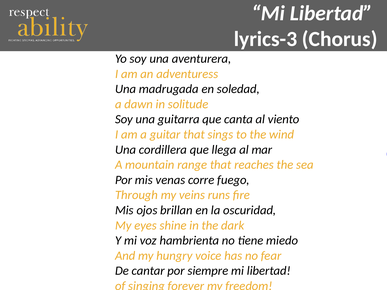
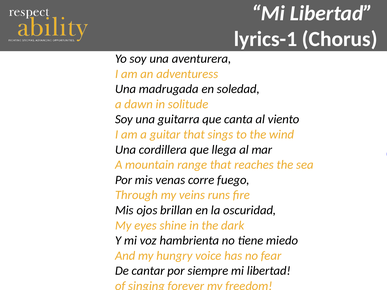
lyrics-3: lyrics-3 -> lyrics-1
